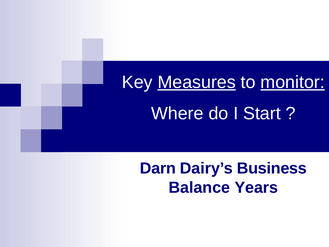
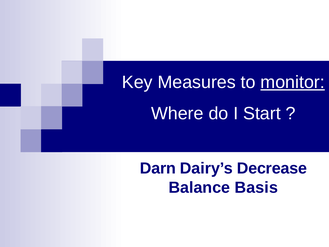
Measures underline: present -> none
Business: Business -> Decrease
Years: Years -> Basis
